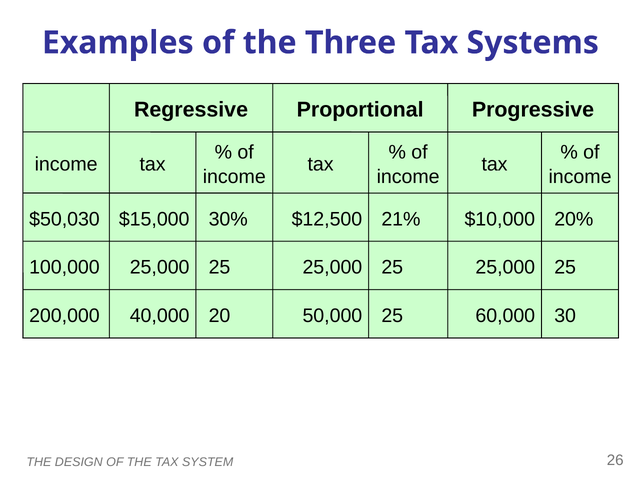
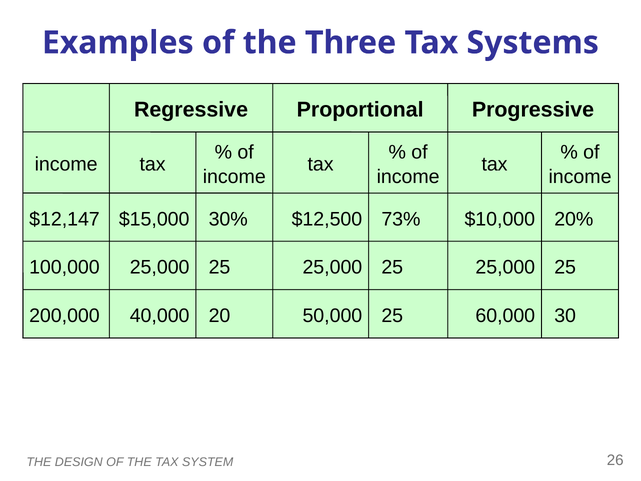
$50,030: $50,030 -> $12,147
21%: 21% -> 73%
